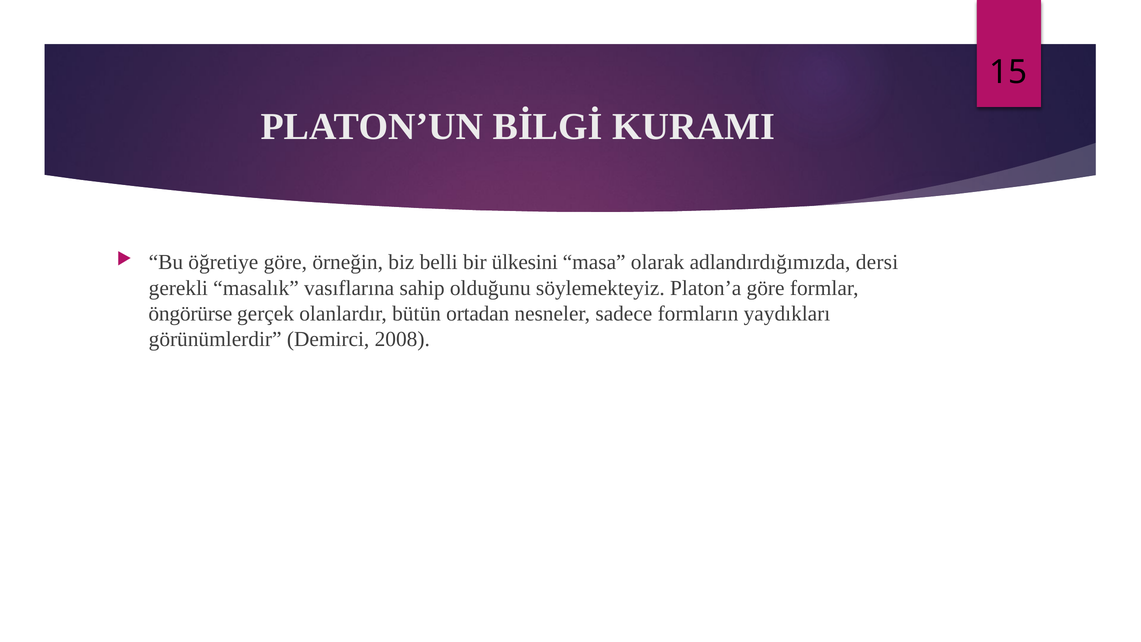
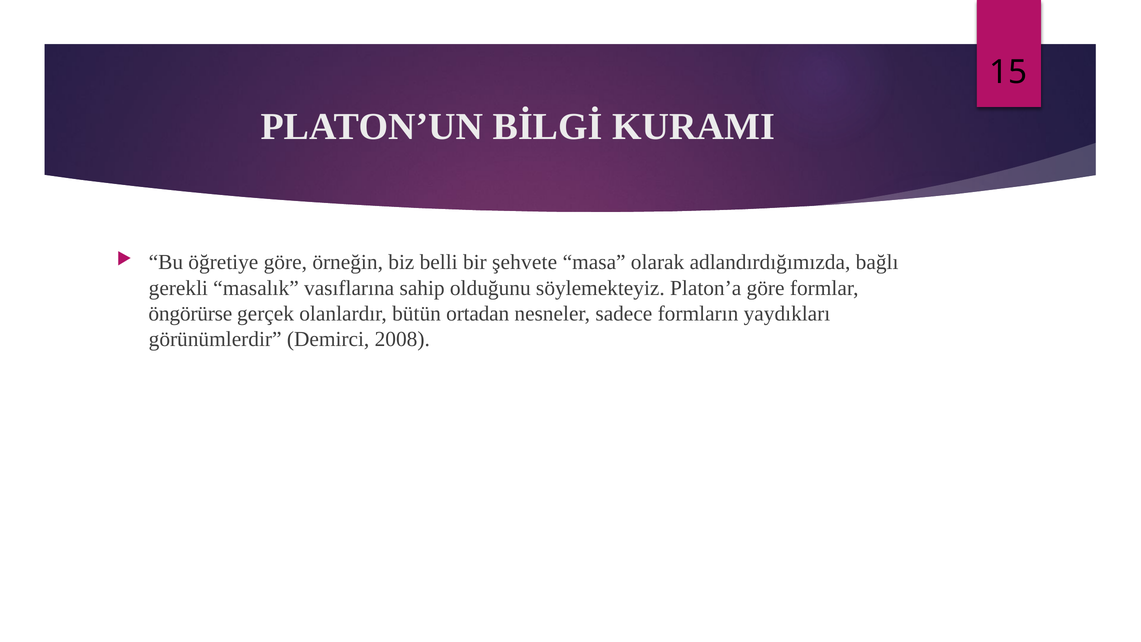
ülkesini: ülkesini -> şehvete
dersi: dersi -> bağlı
